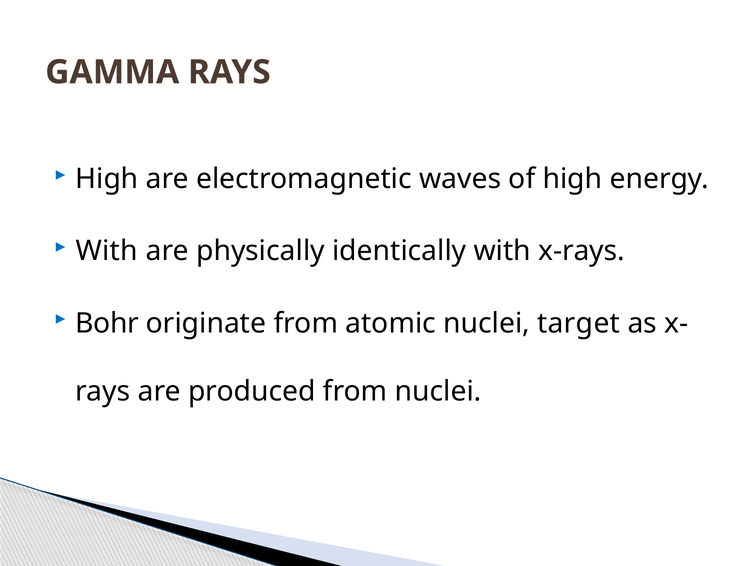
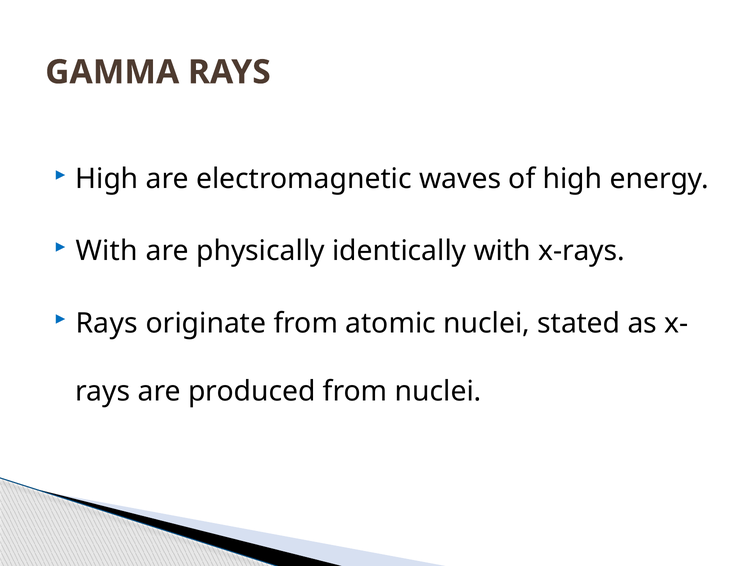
Bohr at (107, 323): Bohr -> Rays
target: target -> stated
